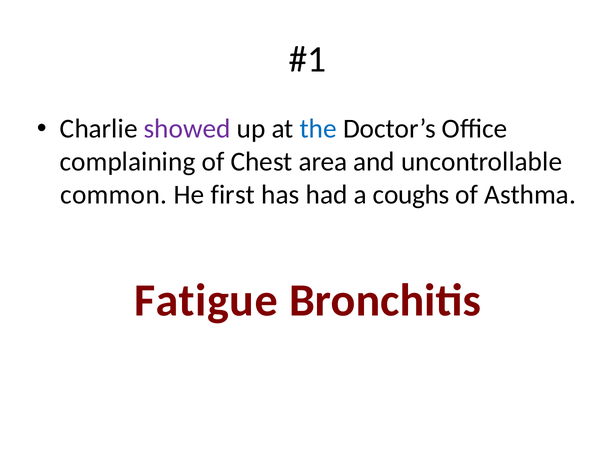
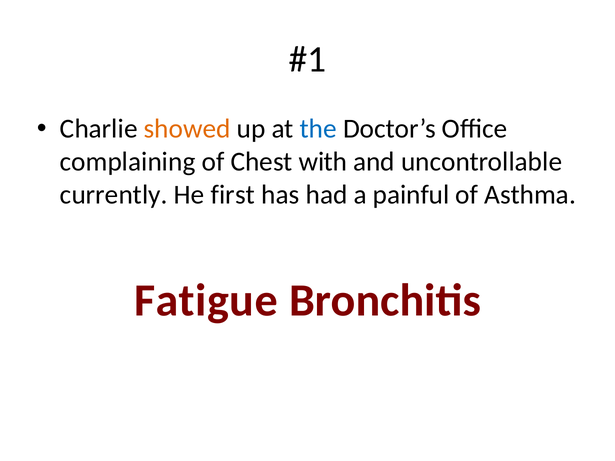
showed colour: purple -> orange
area: area -> with
common: common -> currently
coughs: coughs -> painful
